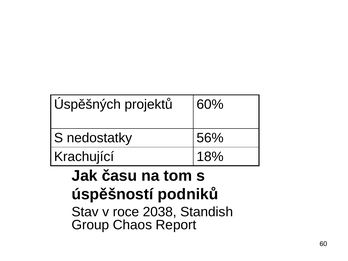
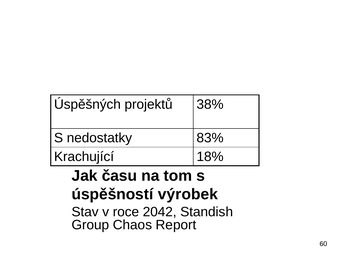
60%: 60% -> 38%
56%: 56% -> 83%
podniků: podniků -> výrobek
2038: 2038 -> 2042
